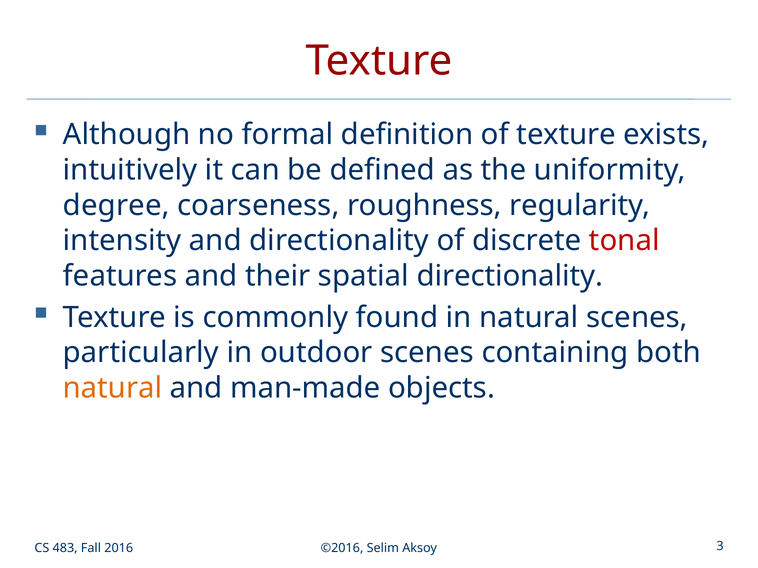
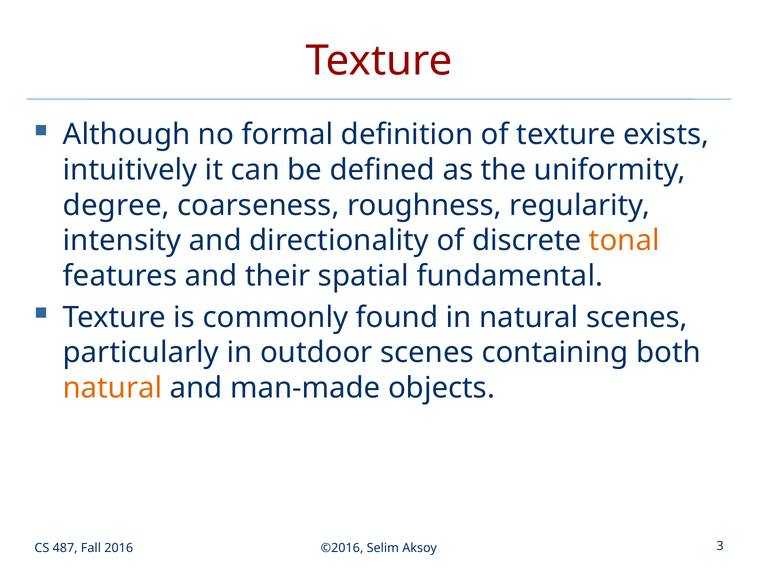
tonal colour: red -> orange
spatial directionality: directionality -> fundamental
483: 483 -> 487
